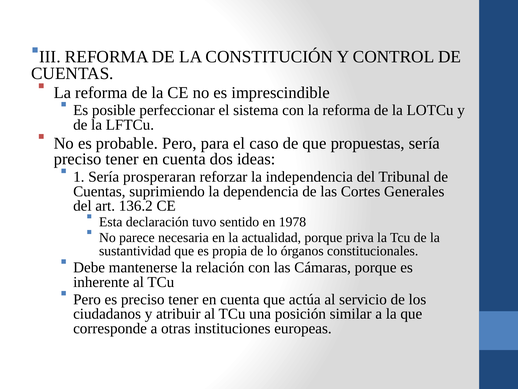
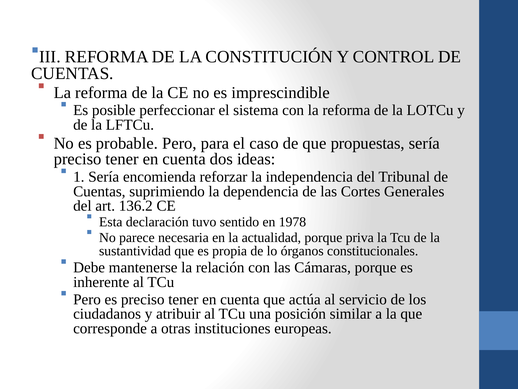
prosperaran: prosperaran -> encomienda
